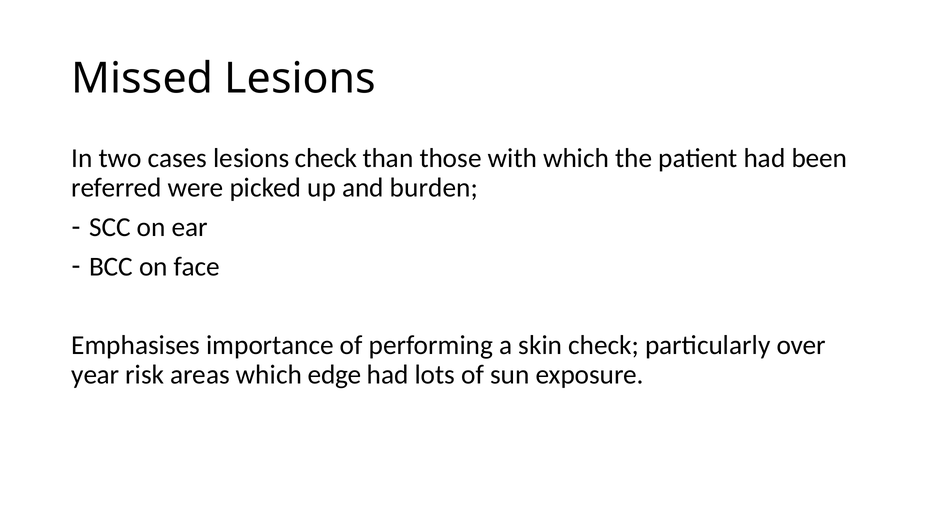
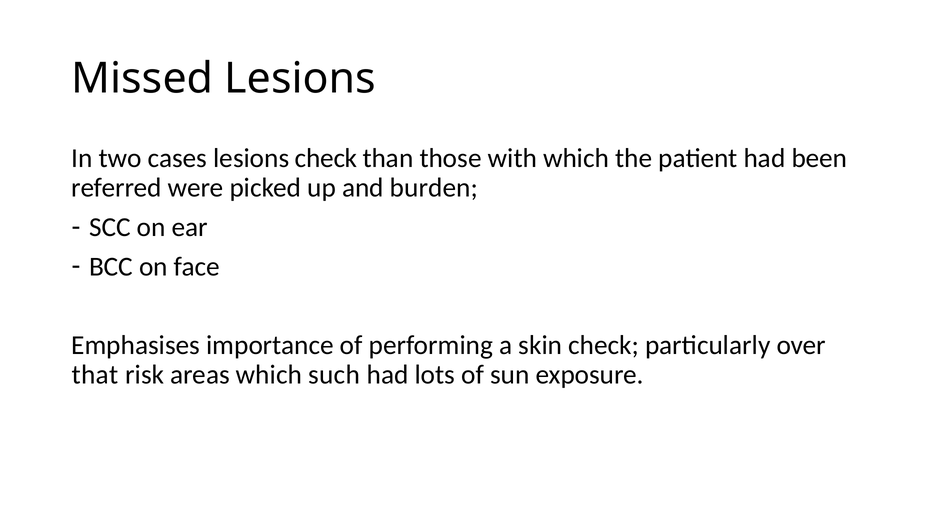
year: year -> that
edge: edge -> such
